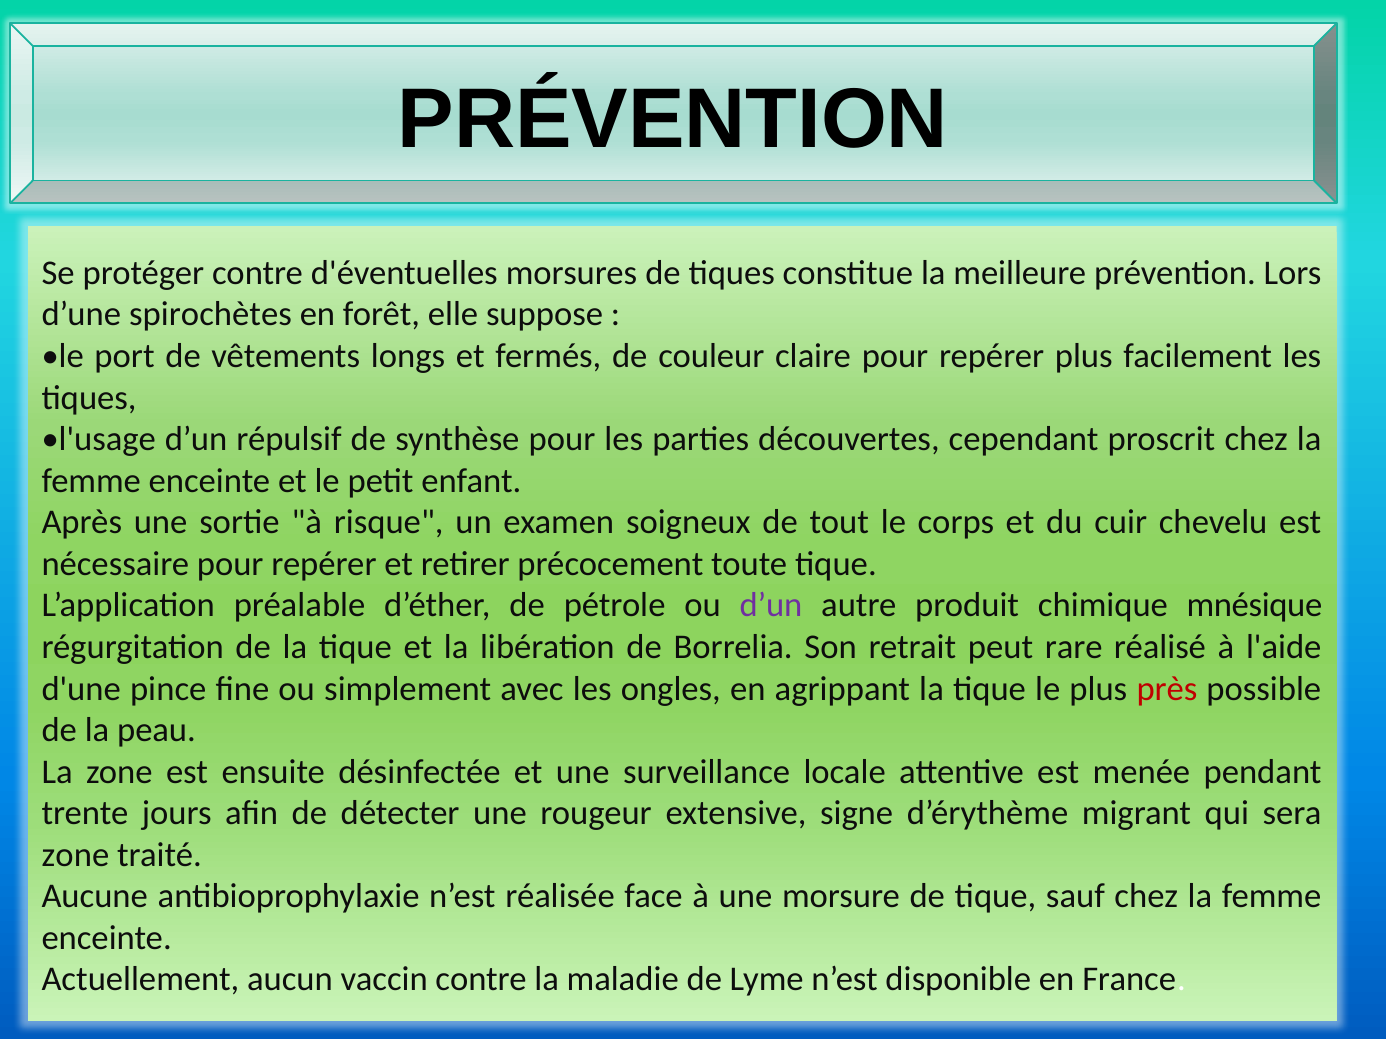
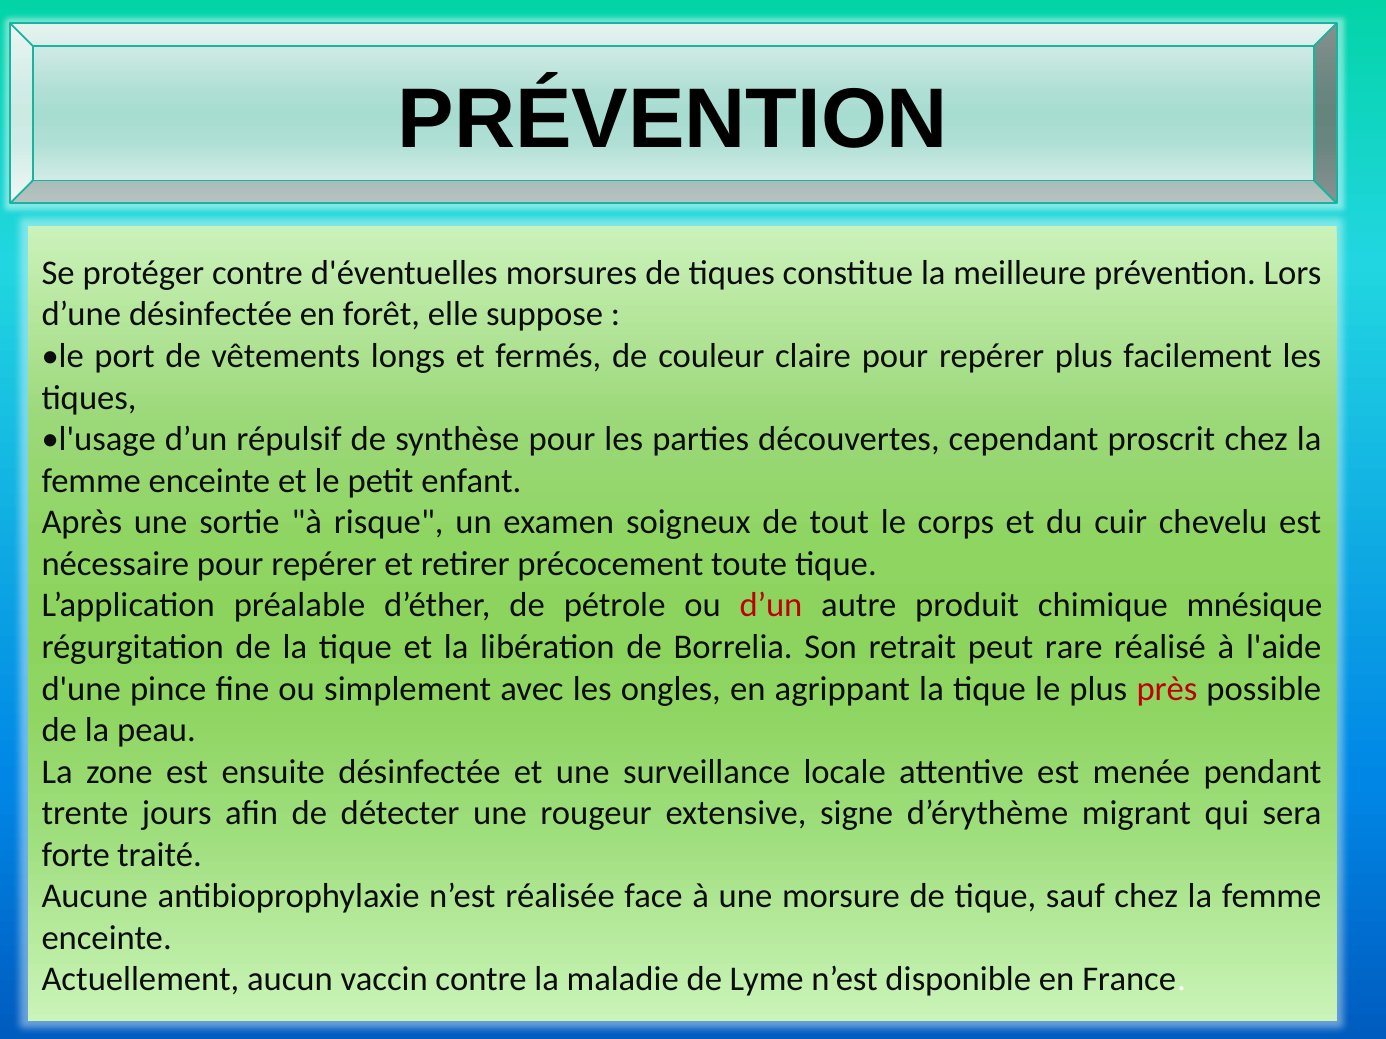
d’une spirochètes: spirochètes -> désinfectée
d’un at (771, 606) colour: purple -> red
zone at (75, 855): zone -> forte
